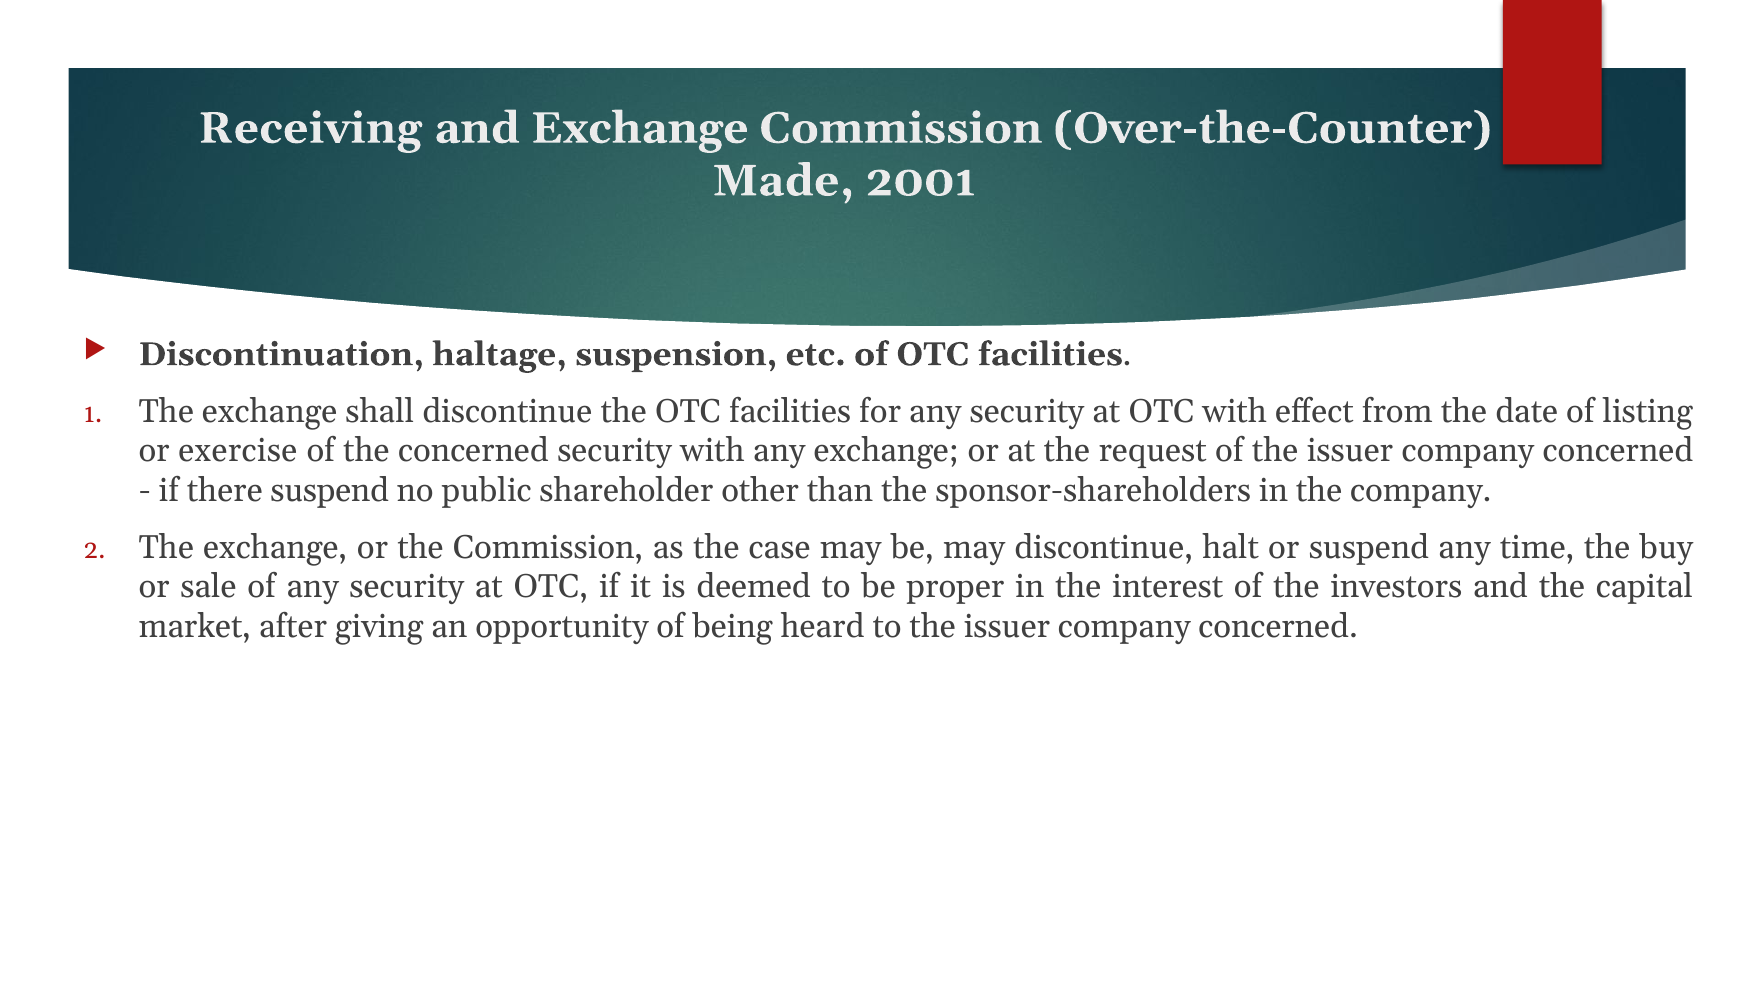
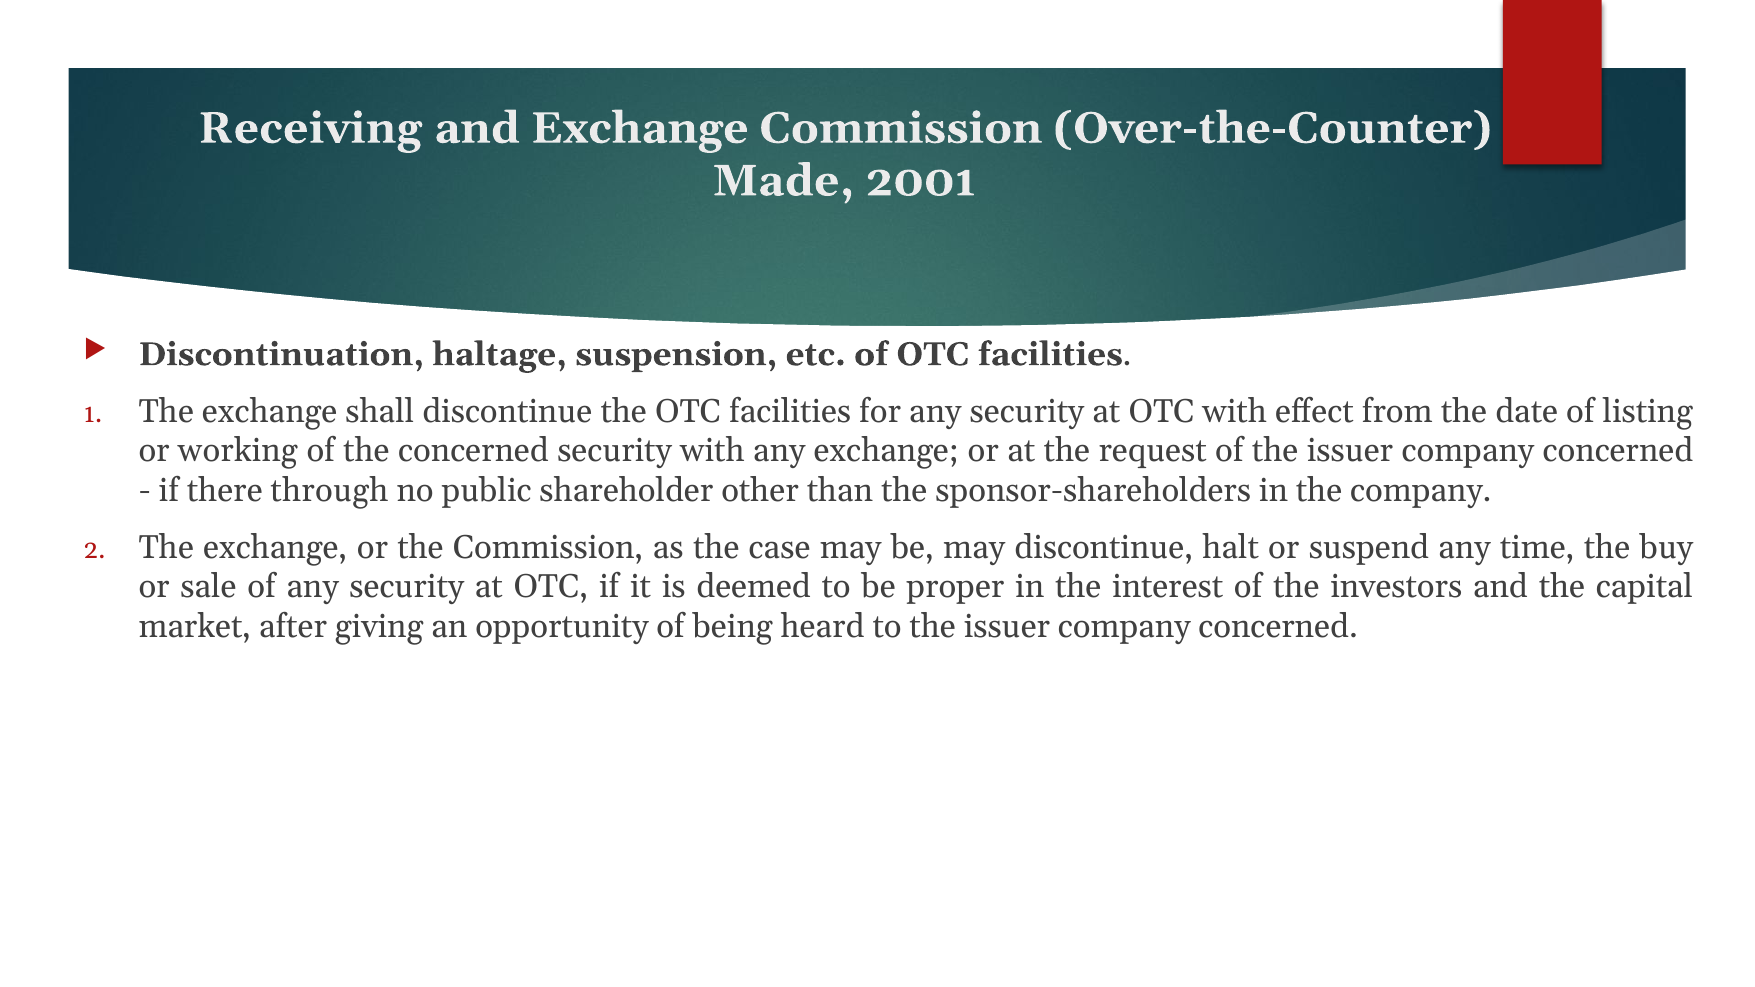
exercise: exercise -> working
there suspend: suspend -> through
